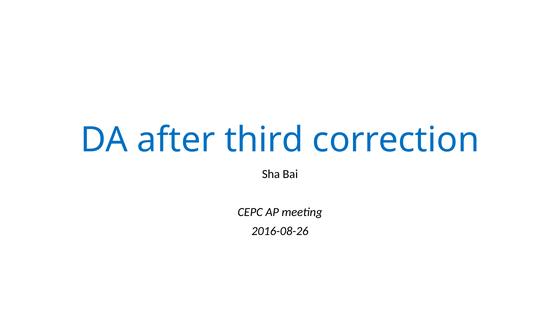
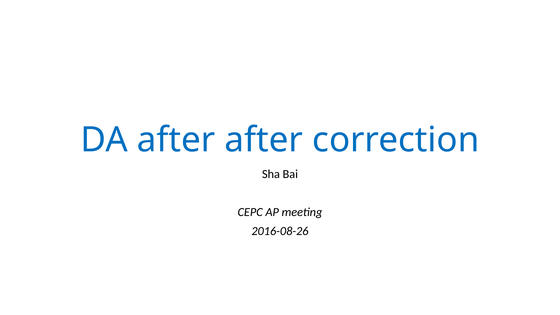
after third: third -> after
